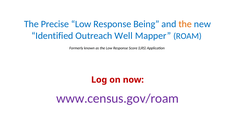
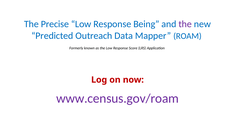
the at (185, 24) colour: orange -> purple
Identified: Identified -> Predicted
Well: Well -> Data
